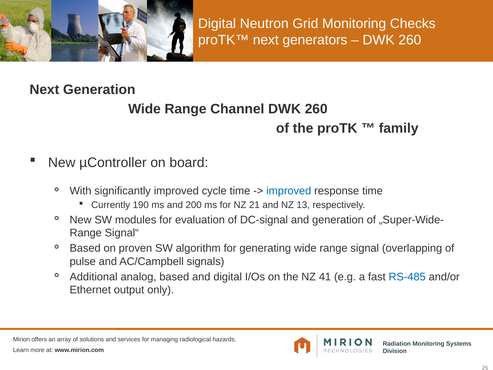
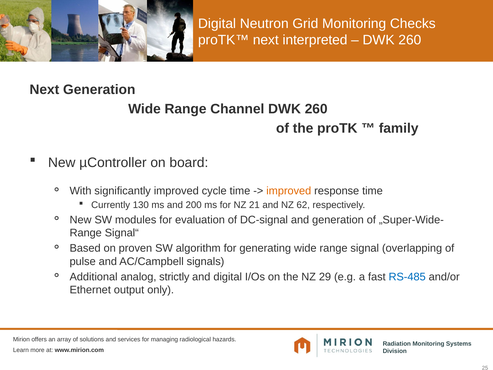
generators: generators -> interpreted
improved at (289, 191) colour: blue -> orange
190: 190 -> 130
13: 13 -> 62
analog based: based -> strictly
41: 41 -> 29
